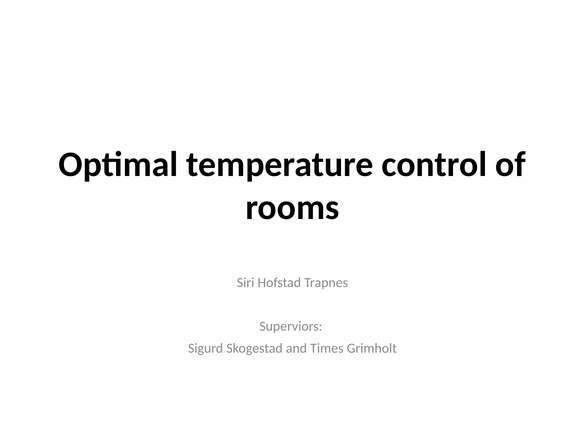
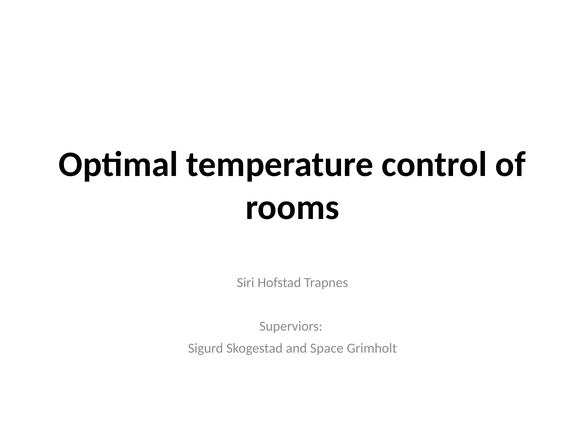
Times: Times -> Space
